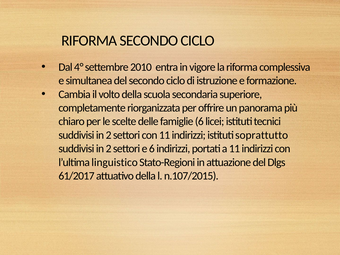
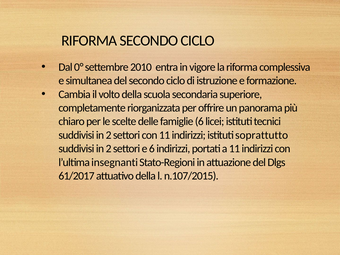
4°: 4° -> 0°
linguistico: linguistico -> insegnanti
